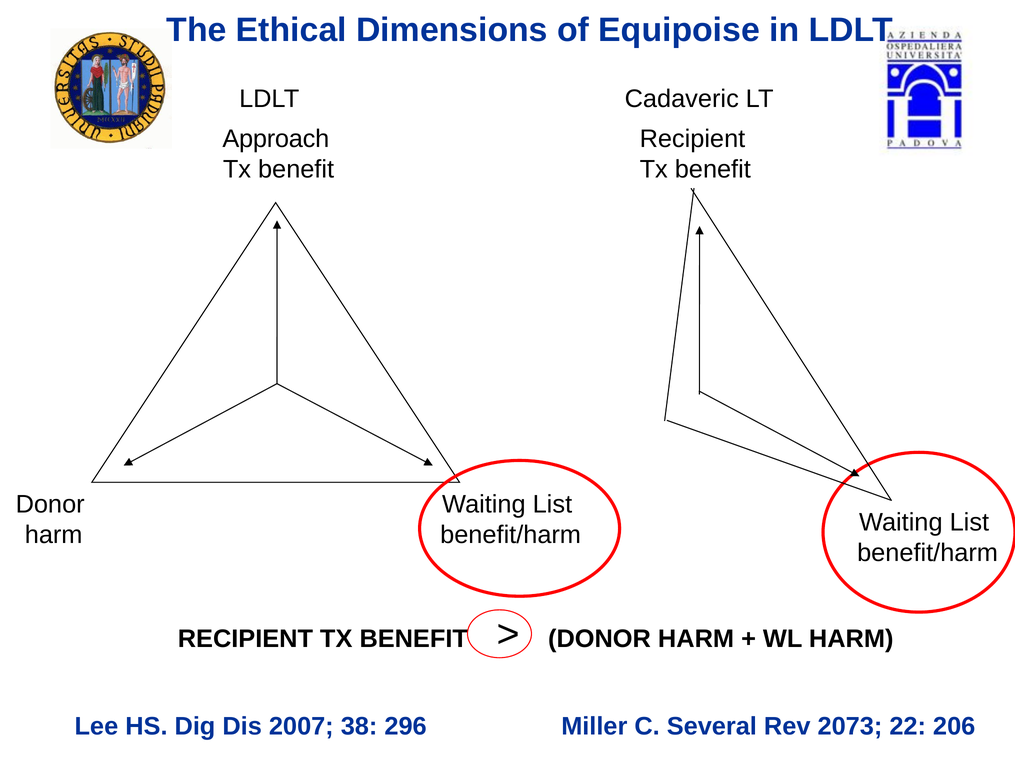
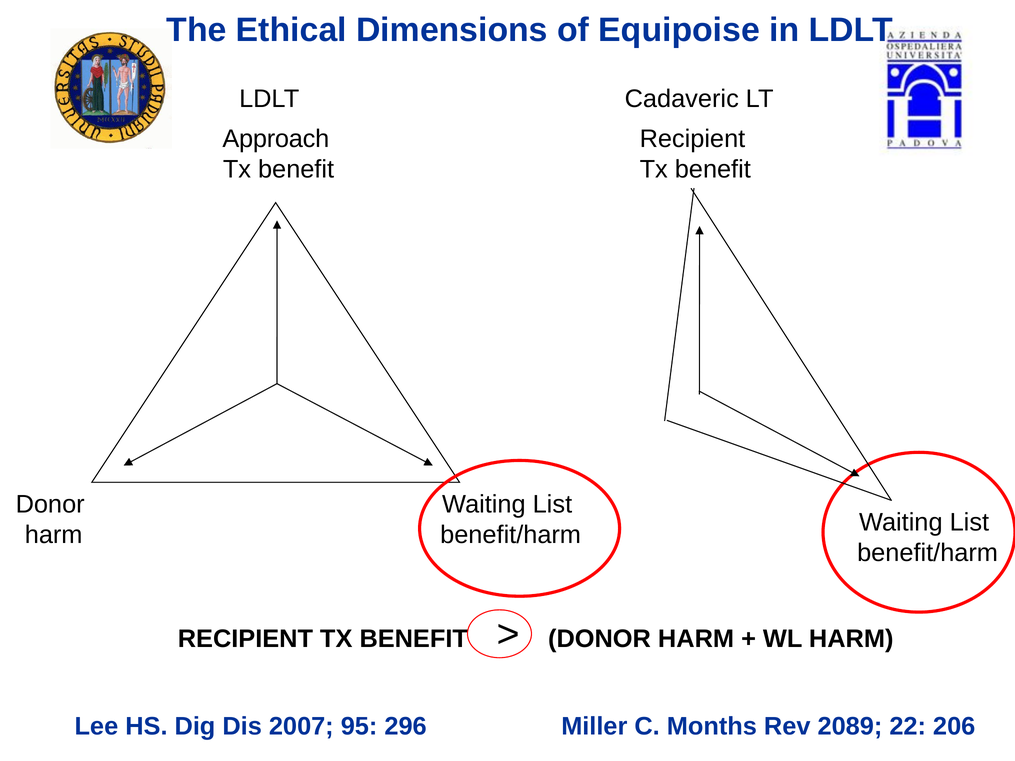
38: 38 -> 95
Several: Several -> Months
2073: 2073 -> 2089
